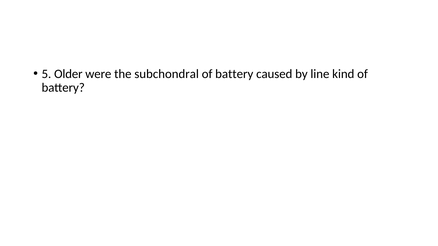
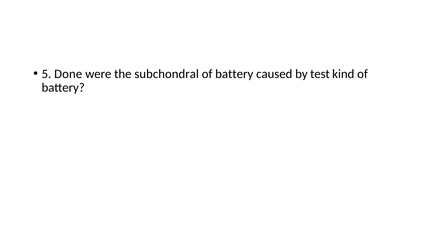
Older: Older -> Done
line: line -> test
